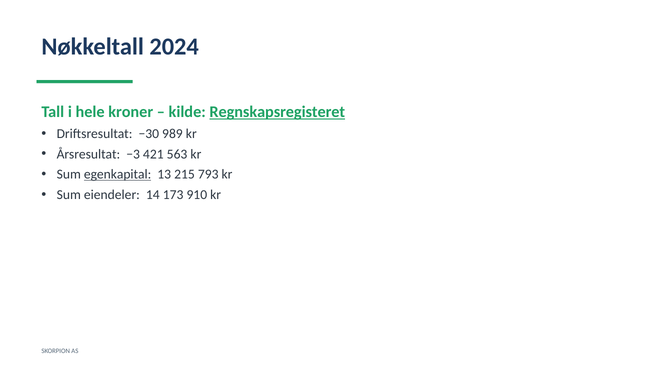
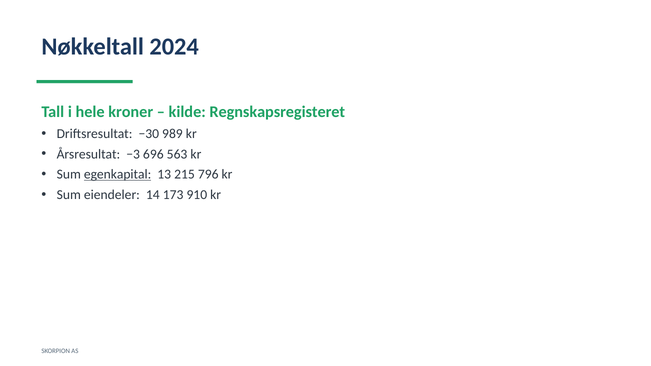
Regnskapsregisteret underline: present -> none
421: 421 -> 696
793: 793 -> 796
